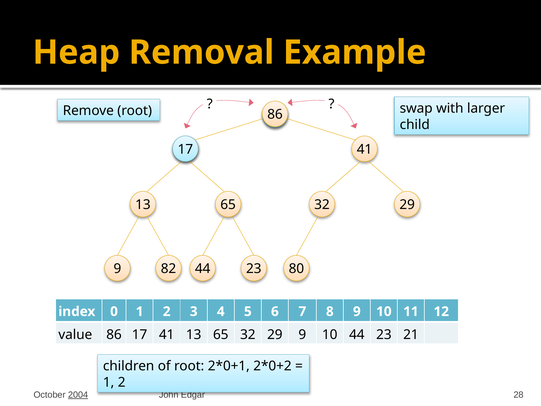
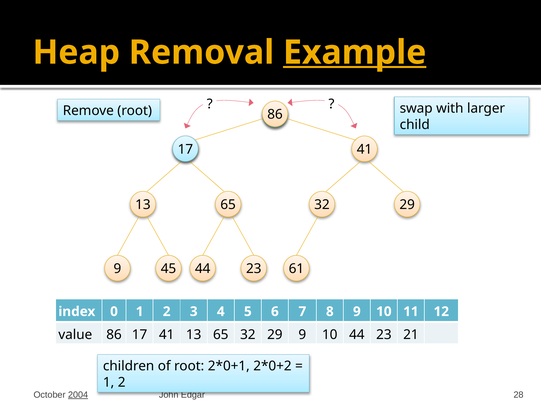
Example underline: none -> present
82: 82 -> 45
80: 80 -> 61
